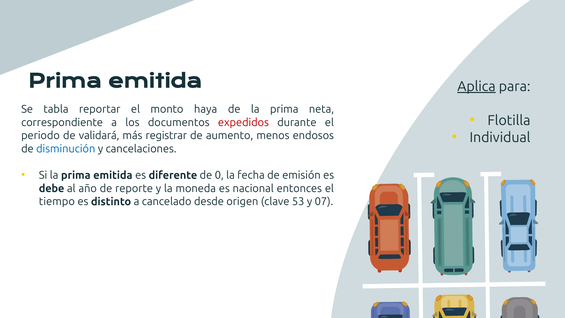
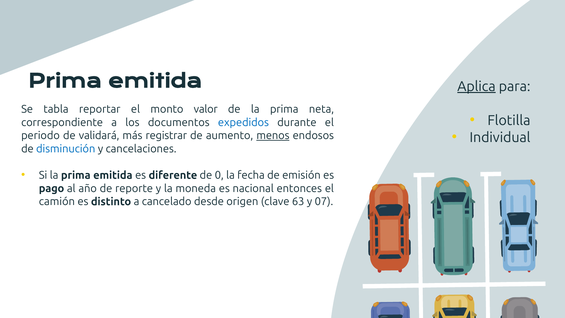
haya: haya -> valor
expedidos colour: red -> blue
menos underline: none -> present
debe: debe -> pago
tiempo: tiempo -> camión
53: 53 -> 63
